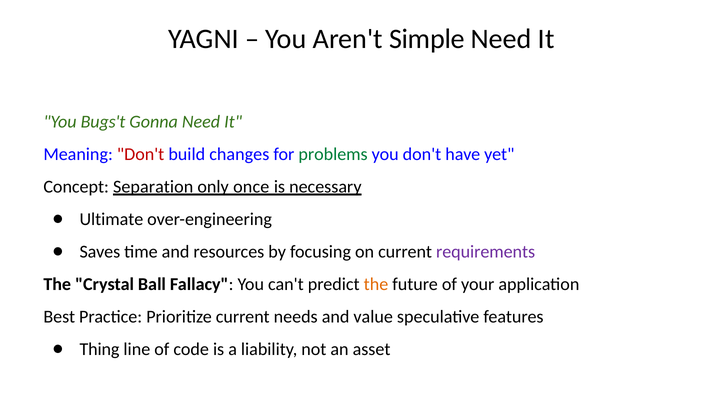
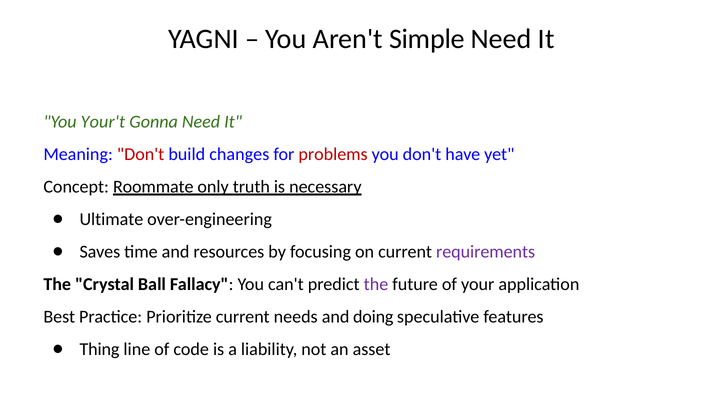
Bugs't: Bugs't -> Your't
problems colour: green -> red
Separation: Separation -> Roommate
once: once -> truth
the at (376, 284) colour: orange -> purple
value: value -> doing
